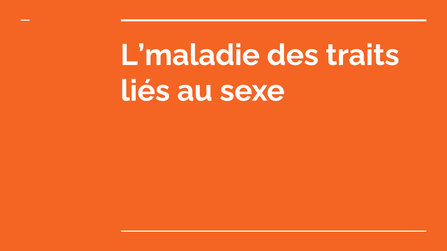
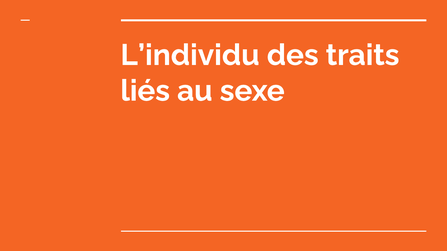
L’maladie: L’maladie -> L’individu
